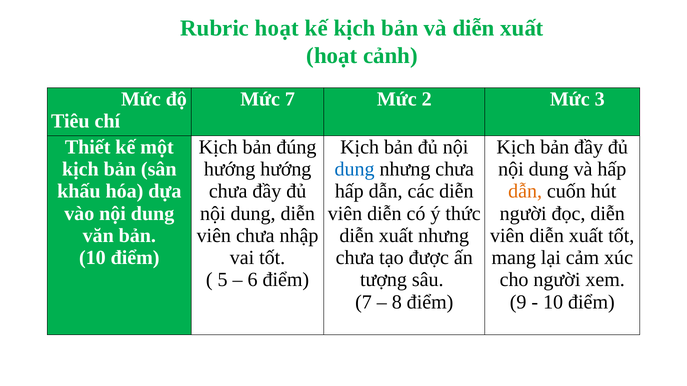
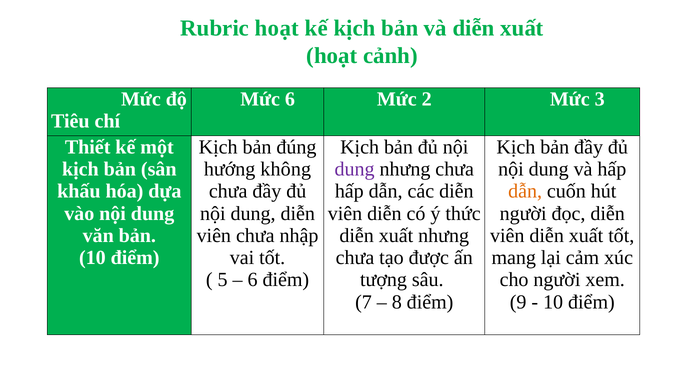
Mức 7: 7 -> 6
hướng hướng: hướng -> không
dung at (355, 169) colour: blue -> purple
